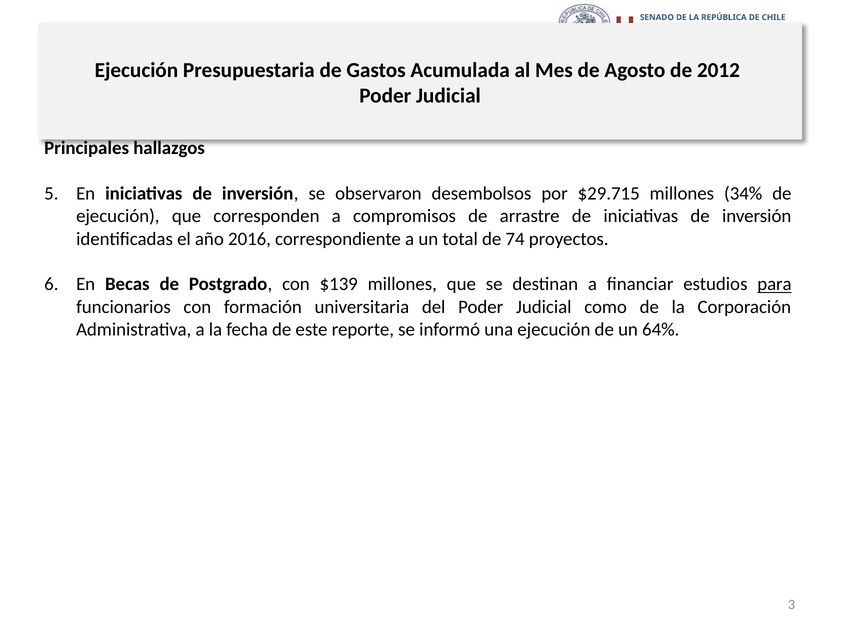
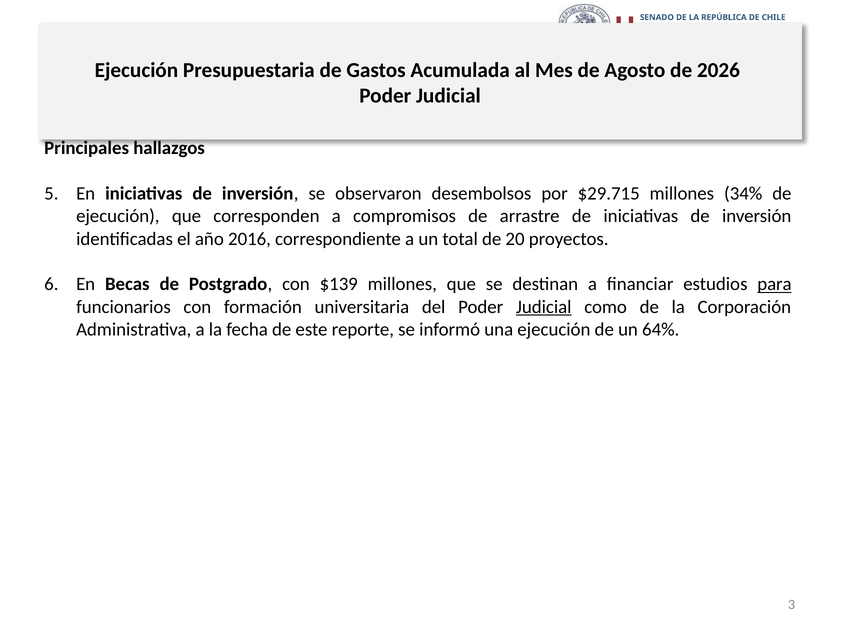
2012: 2012 -> 2026
74: 74 -> 20
Judicial at (544, 307) underline: none -> present
